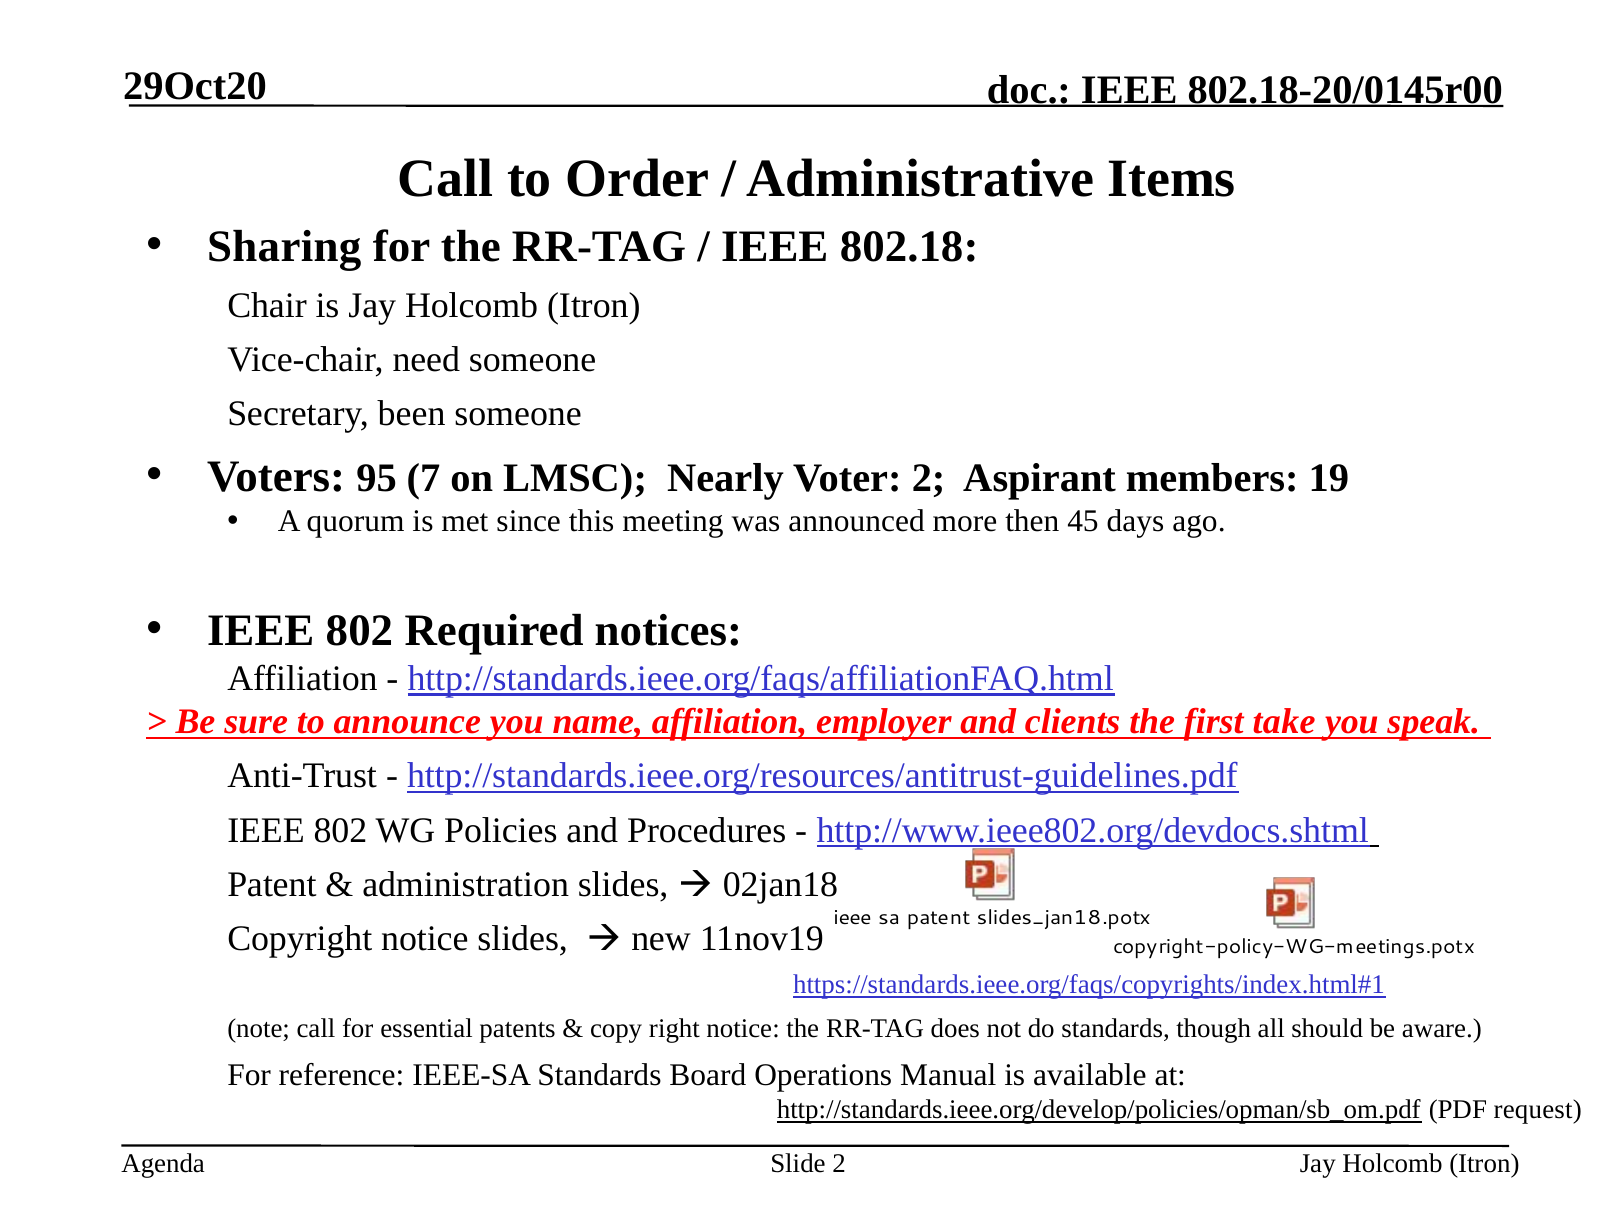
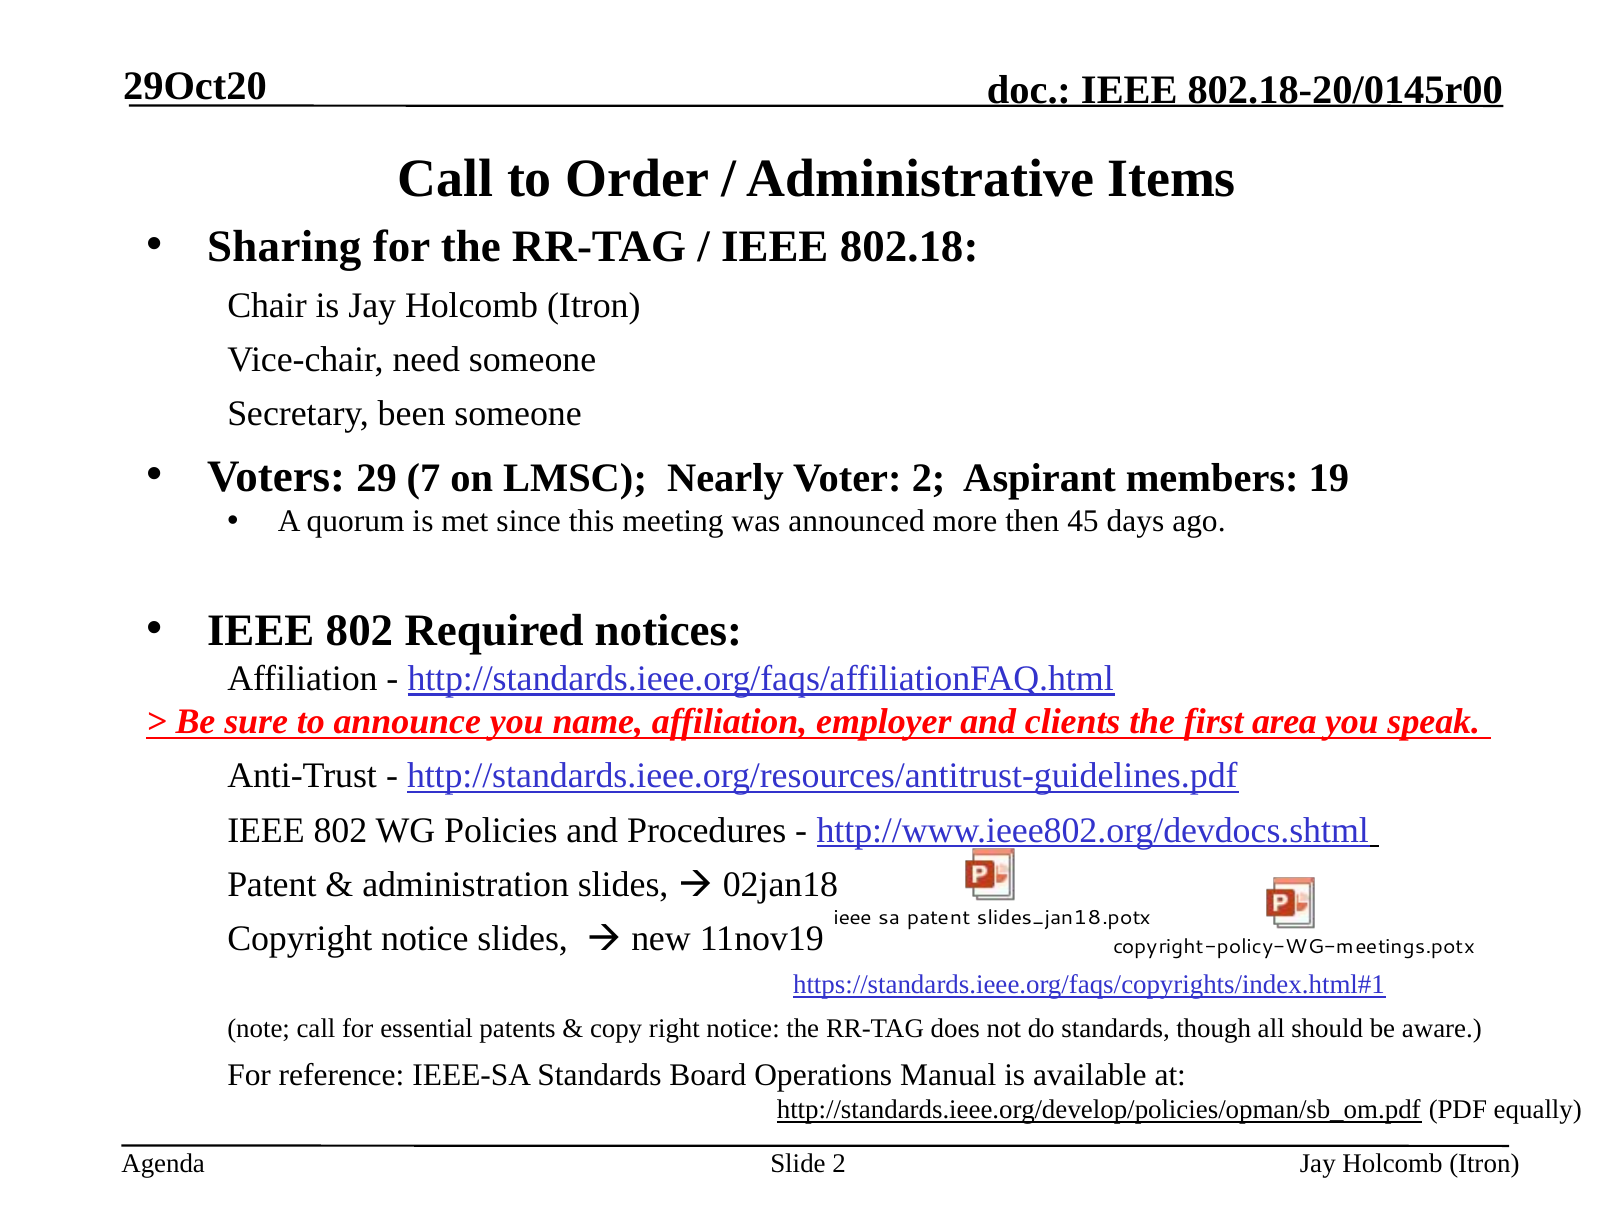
95: 95 -> 29
take: take -> area
request: request -> equally
